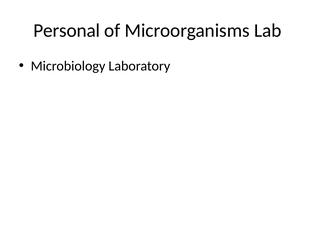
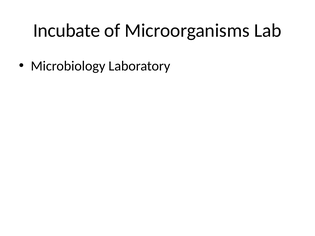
Personal: Personal -> Incubate
